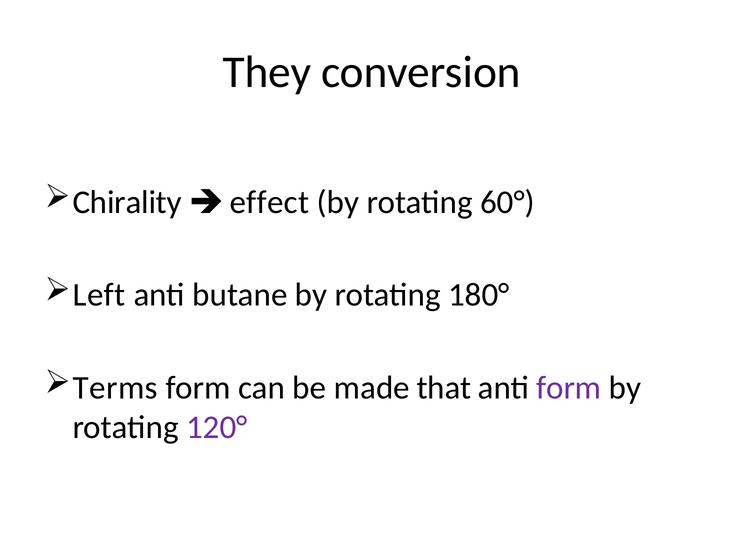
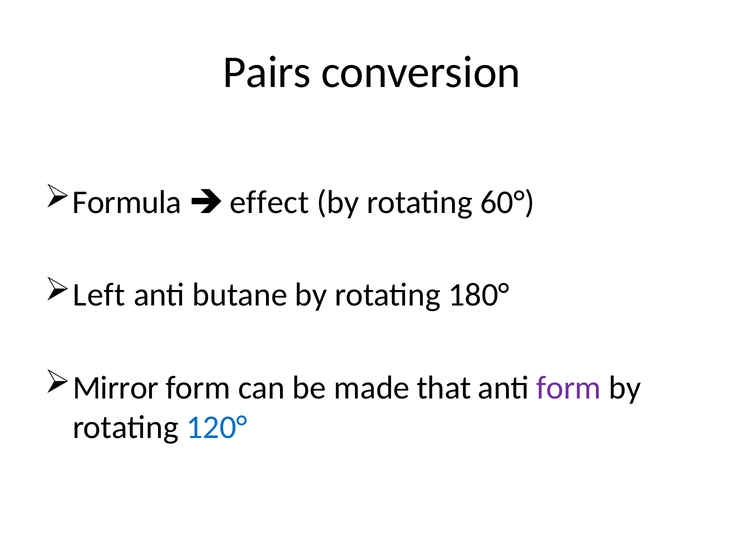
They: They -> Pairs
Chirality: Chirality -> Formula
Terms: Terms -> Mirror
120° colour: purple -> blue
